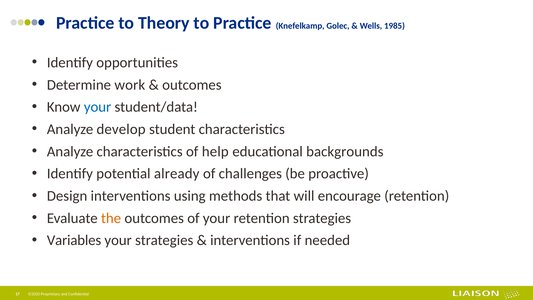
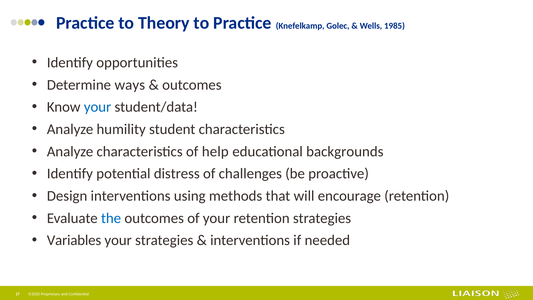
work: work -> ways
develop: develop -> humility
already: already -> distress
the colour: orange -> blue
